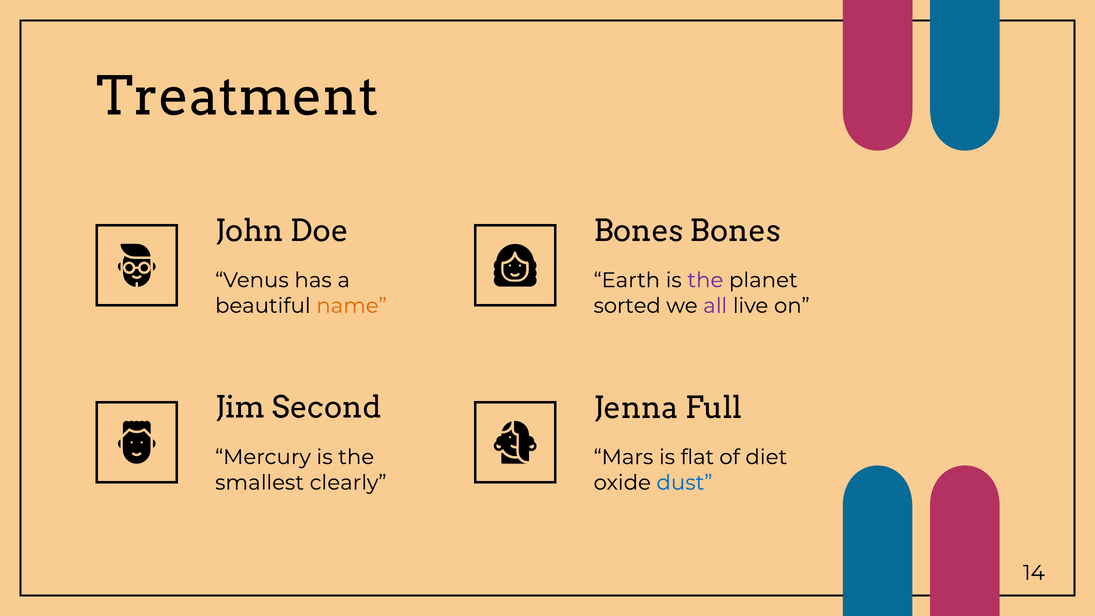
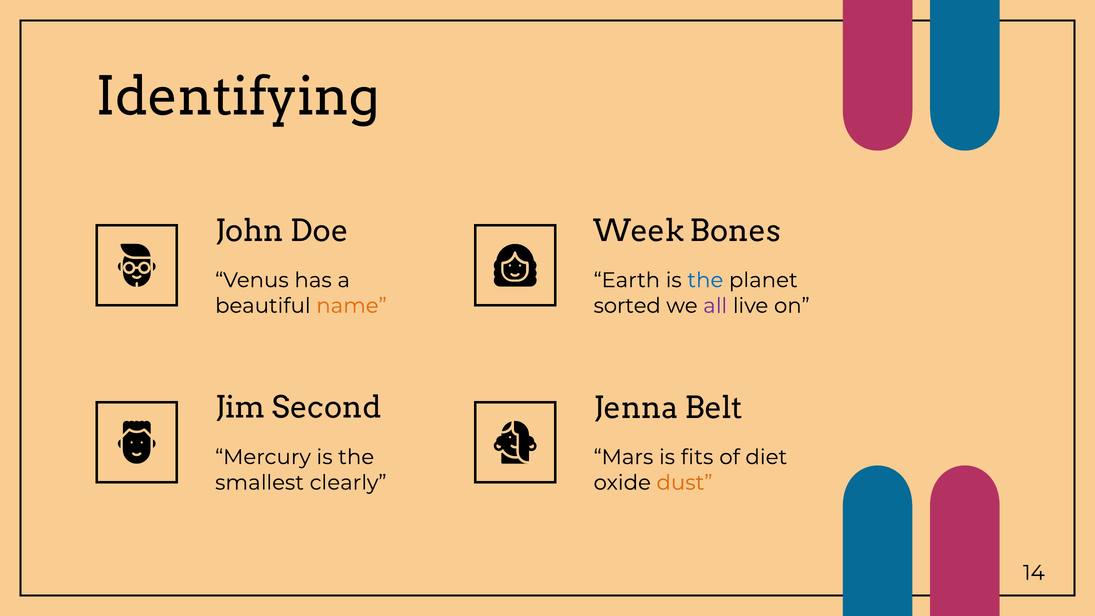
Treatment: Treatment -> Identifying
Bones at (639, 231): Bones -> Week
the at (705, 280) colour: purple -> blue
Full: Full -> Belt
flat: flat -> fits
dust colour: blue -> orange
